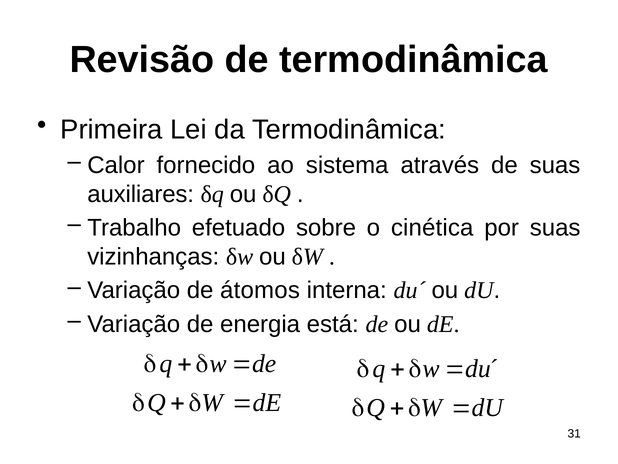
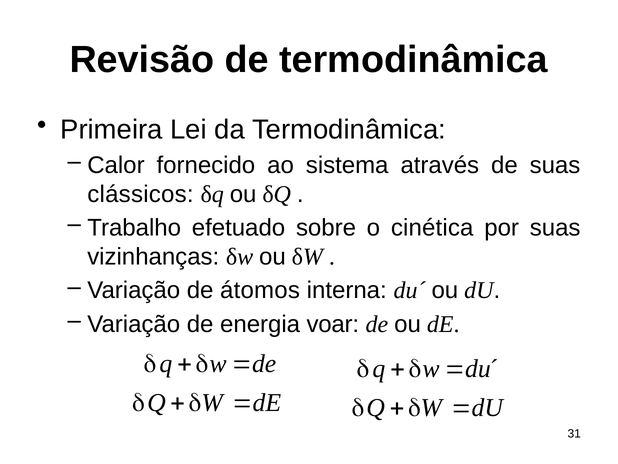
auxiliares: auxiliares -> clássicos
está: está -> voar
